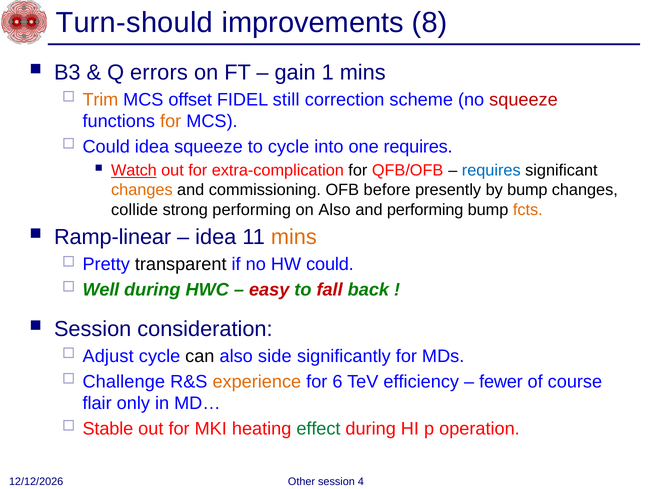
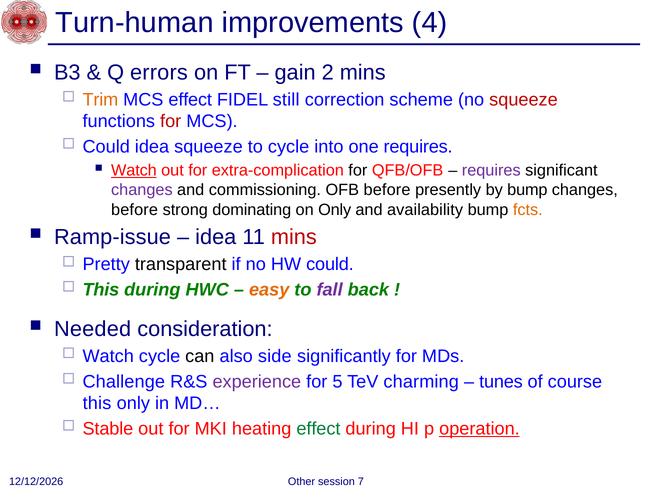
Turn-should: Turn-should -> Turn-human
8: 8 -> 4
1: 1 -> 2
MCS offset: offset -> effect
for at (171, 121) colour: orange -> red
requires at (491, 171) colour: blue -> purple
changes at (142, 190) colour: orange -> purple
collide at (135, 210): collide -> before
strong performing: performing -> dominating
on Also: Also -> Only
and performing: performing -> availability
Ramp-linear: Ramp-linear -> Ramp-issue
mins at (294, 237) colour: orange -> red
Well at (101, 290): Well -> This
easy colour: red -> orange
fall colour: red -> purple
Session at (93, 329): Session -> Needed
Adjust at (108, 356): Adjust -> Watch
experience colour: orange -> purple
6: 6 -> 5
efficiency: efficiency -> charming
fewer: fewer -> tunes
flair at (97, 403): flair -> this
operation underline: none -> present
4: 4 -> 7
